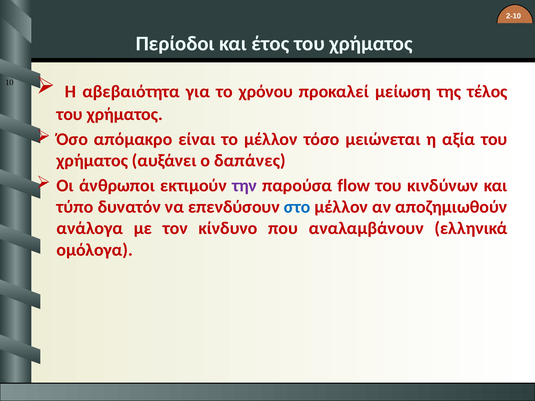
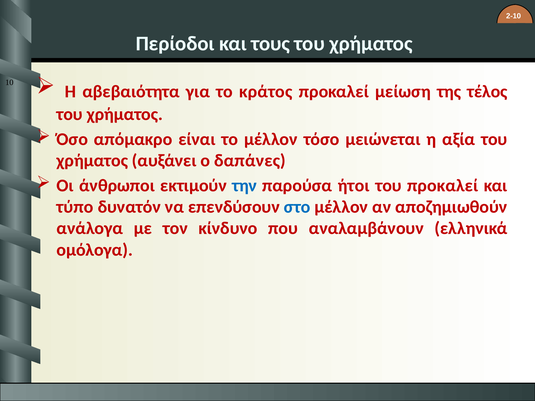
έτος: έτος -> τους
χρόνου: χρόνου -> κράτος
την colour: purple -> blue
flow: flow -> ήτοι
του κινδύνων: κινδύνων -> προκαλεί
